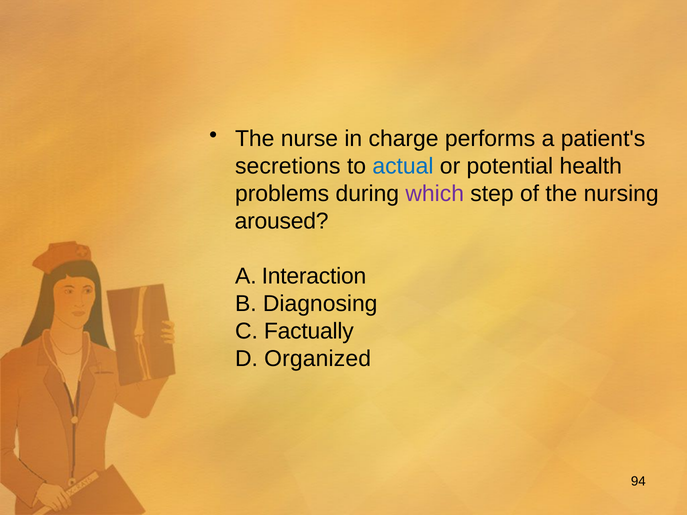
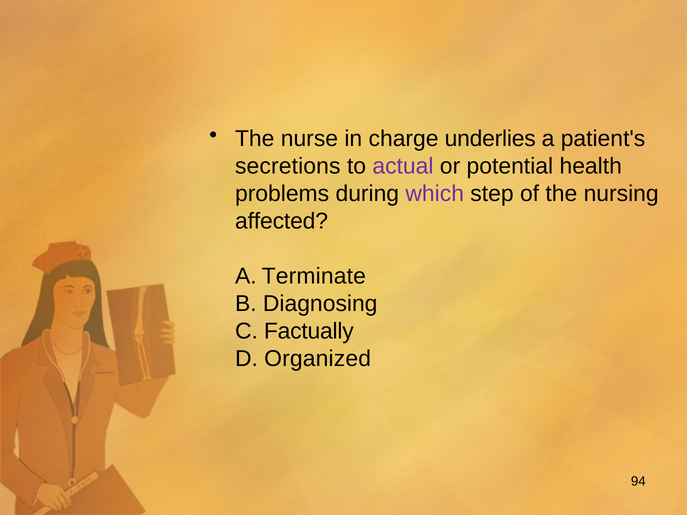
performs: performs -> underlies
actual colour: blue -> purple
aroused: aroused -> affected
Interaction: Interaction -> Terminate
